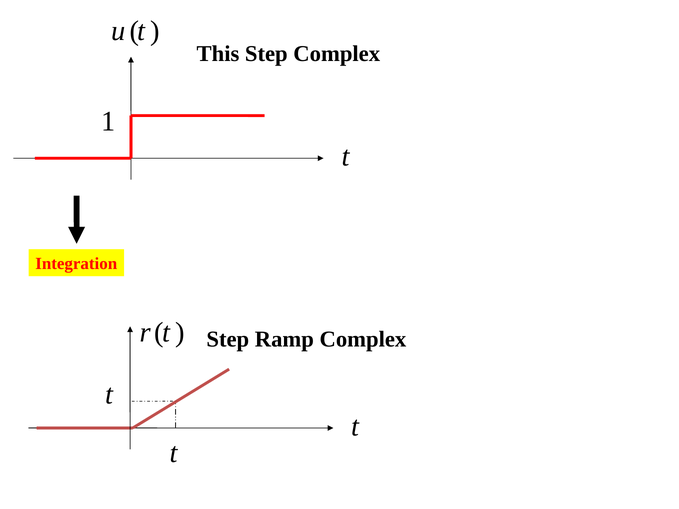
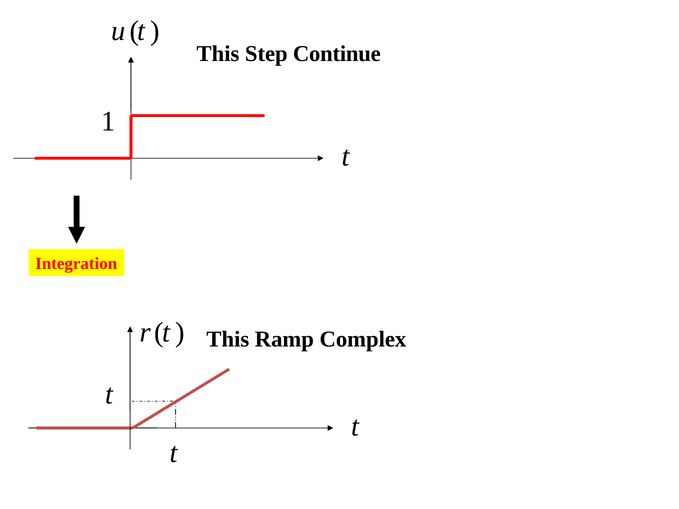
Step Complex: Complex -> Continue
Step at (228, 340): Step -> This
